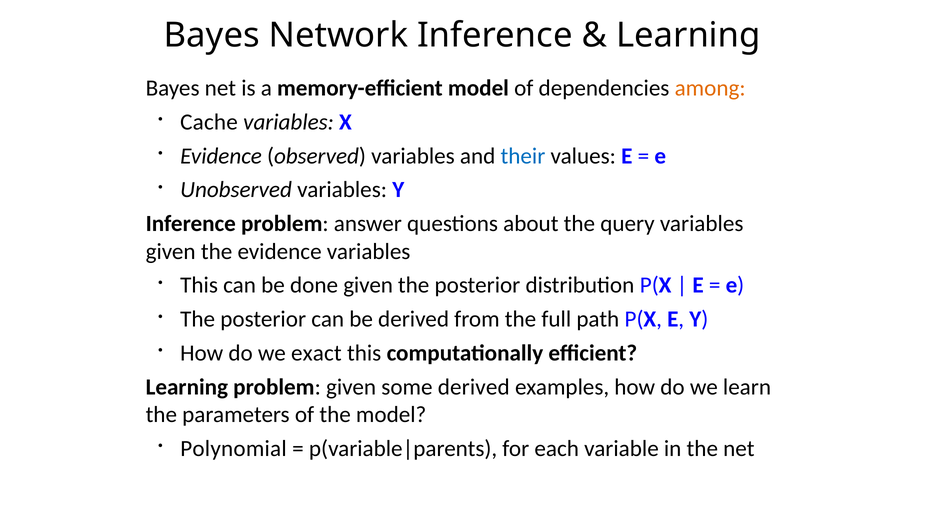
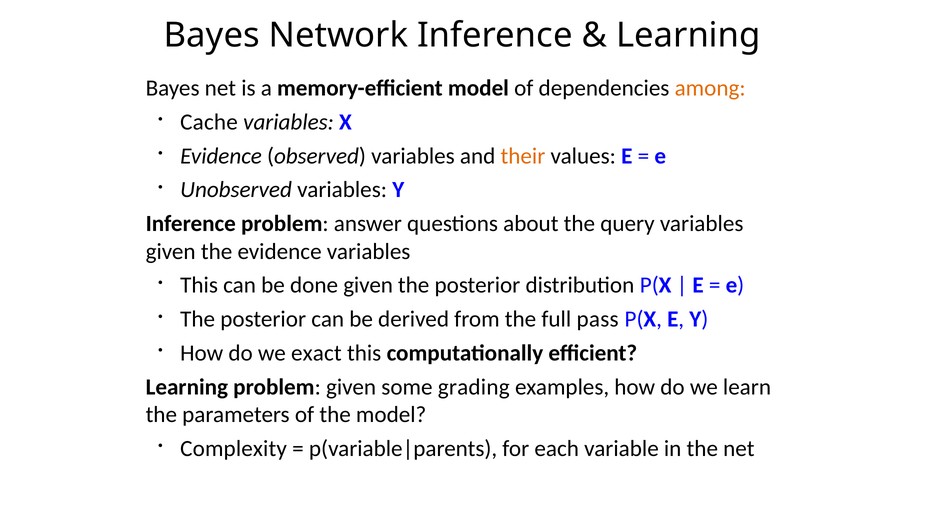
their colour: blue -> orange
path: path -> pass
some derived: derived -> grading
Polynomial: Polynomial -> Complexity
